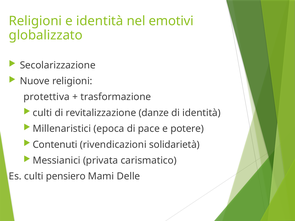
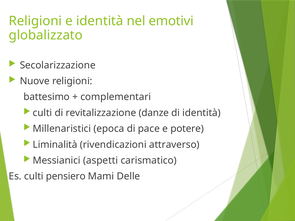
protettiva: protettiva -> battesimo
trasformazione: trasformazione -> complementari
Contenuti: Contenuti -> Liminalità
solidarietà: solidarietà -> attraverso
privata: privata -> aspetti
